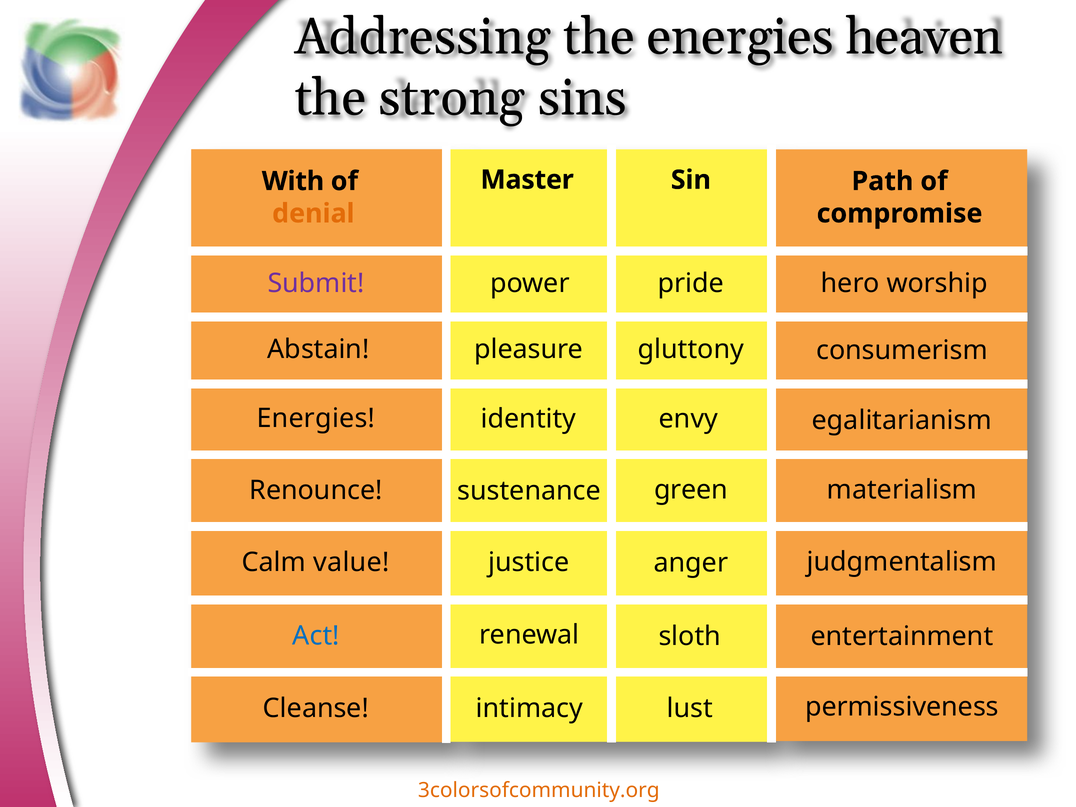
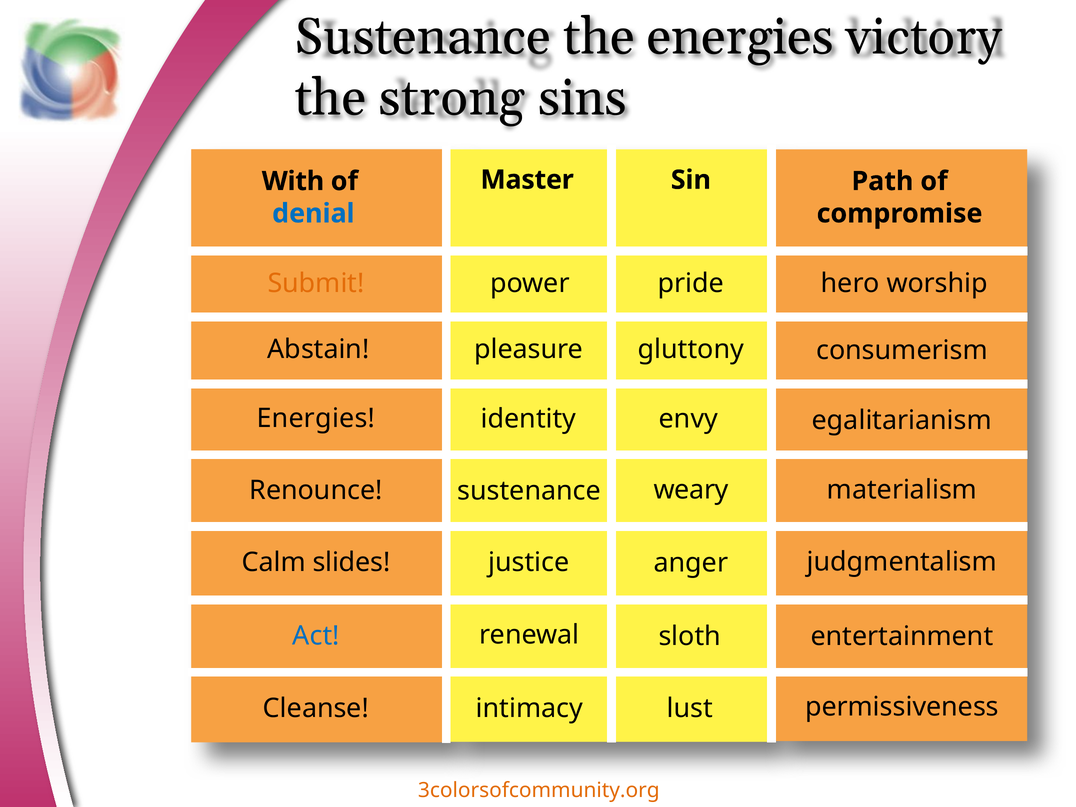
Addressing at (423, 37): Addressing -> Sustenance
heaven: heaven -> victory
denial colour: orange -> blue
Submit colour: purple -> orange
green: green -> weary
value: value -> slides
